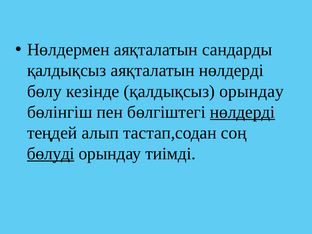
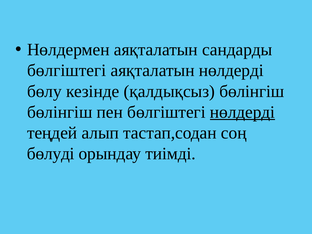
қалдықсыз at (67, 71): қалдықсыз -> бөлгіштегі
қалдықсыз орындау: орындау -> бөлінгіш
бөлуді underline: present -> none
